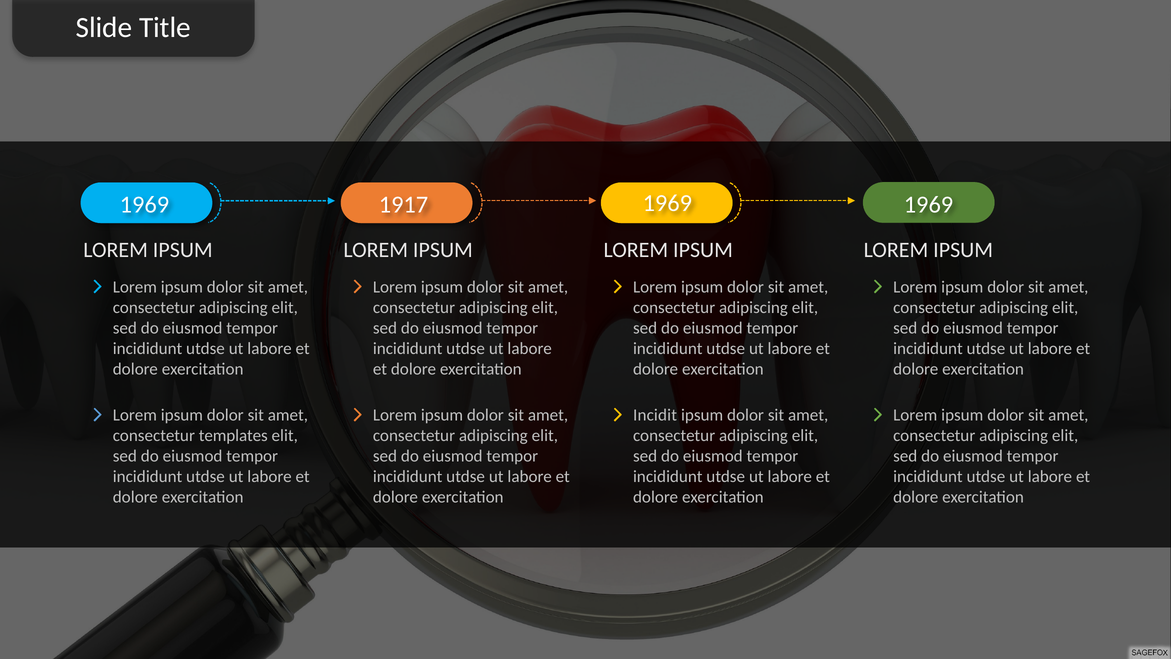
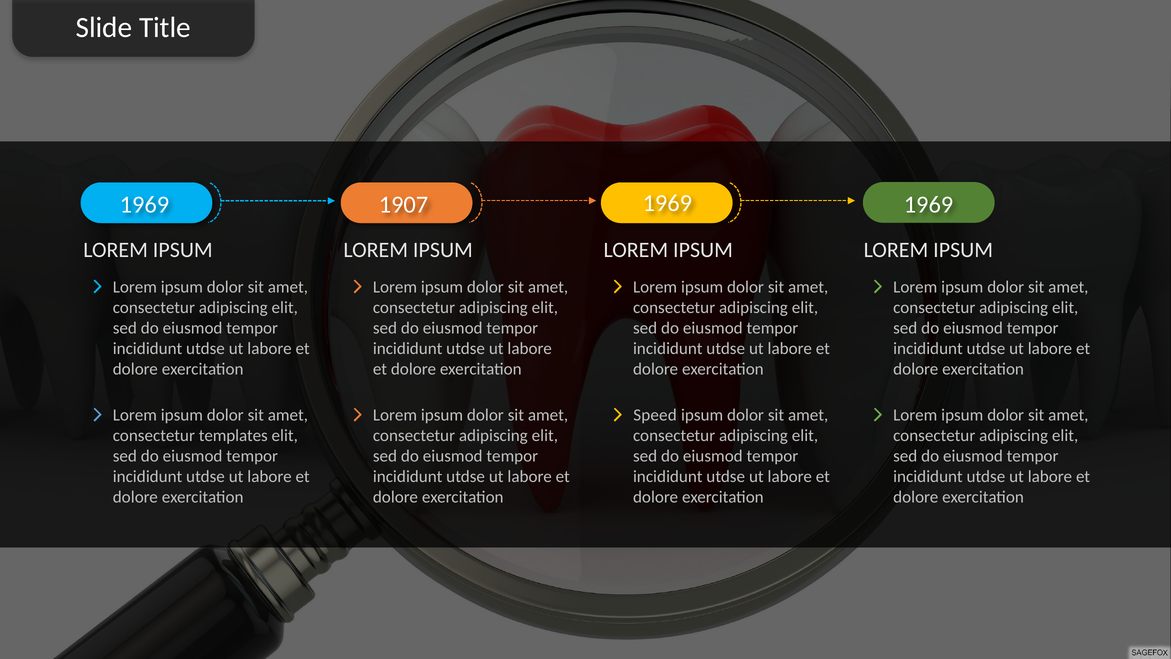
1917: 1917 -> 1907
Incidit: Incidit -> Speed
